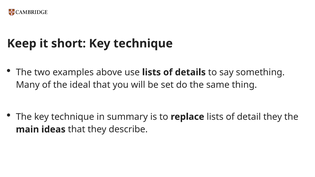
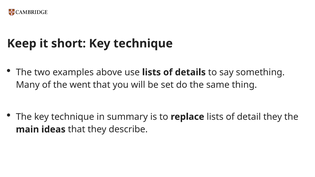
ideal: ideal -> went
